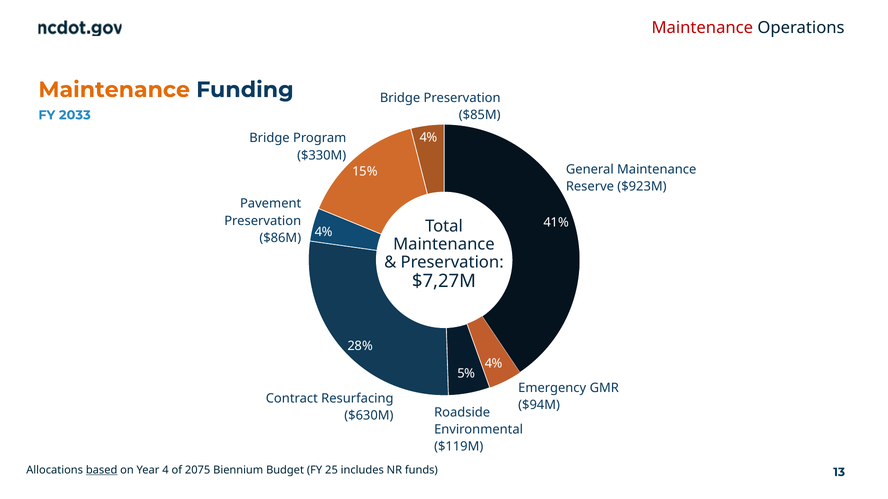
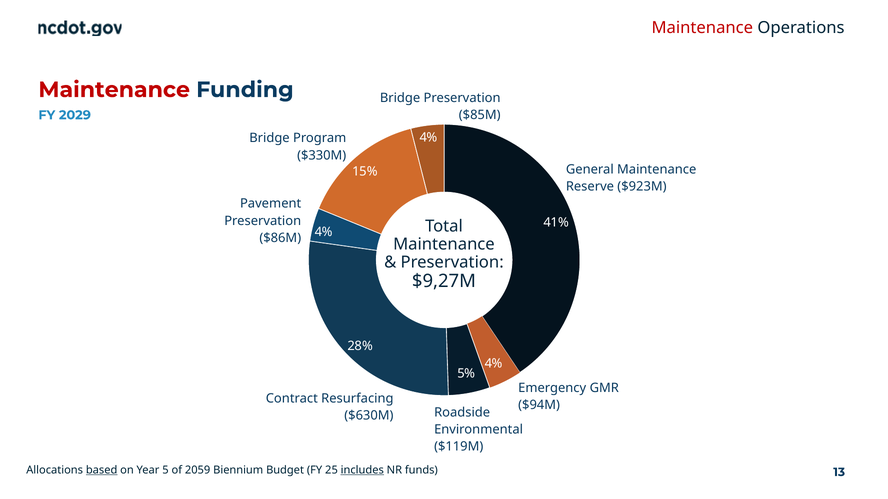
Maintenance at (114, 90) colour: orange -> red
2033: 2033 -> 2029
$7,27M: $7,27M -> $9,27M
4: 4 -> 5
2075: 2075 -> 2059
includes underline: none -> present
